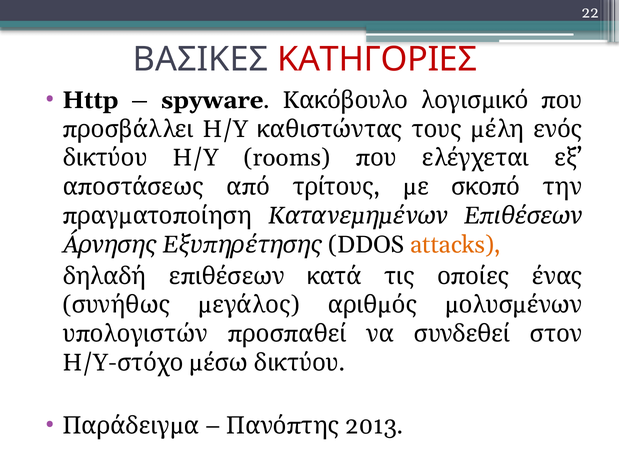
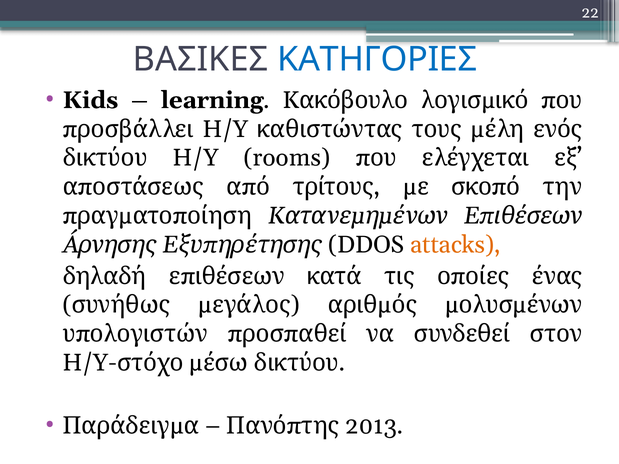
ΚΑΤΗΓΟΡΙΕΣ colour: red -> blue
Http: Http -> Kids
spyware: spyware -> learning
